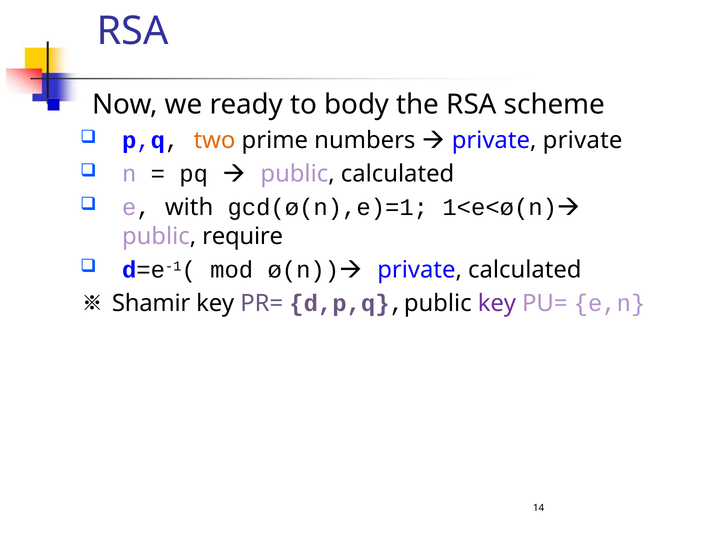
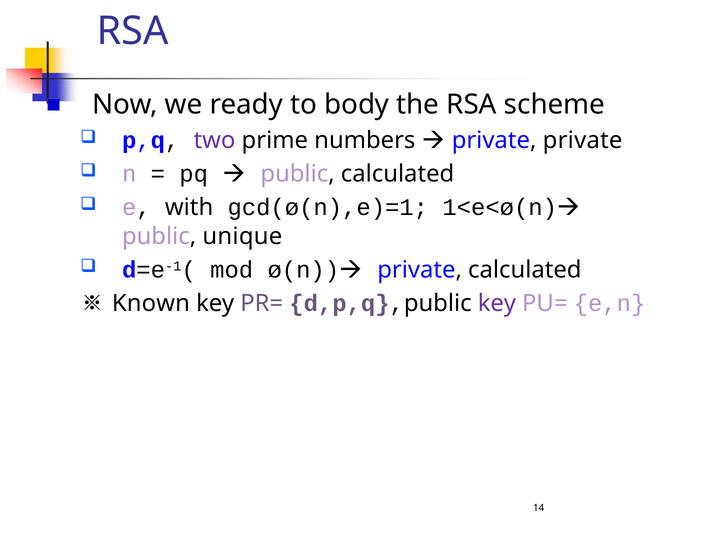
two colour: orange -> purple
require: require -> unique
Shamir: Shamir -> Known
